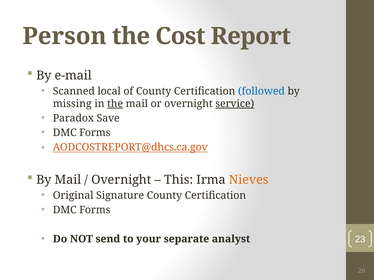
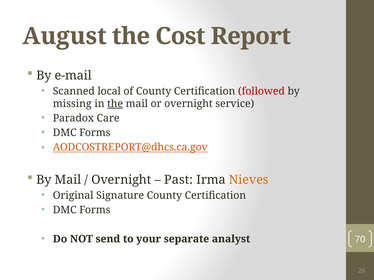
Person: Person -> August
followed colour: blue -> red
service underline: present -> none
Save: Save -> Care
This: This -> Past
23: 23 -> 70
